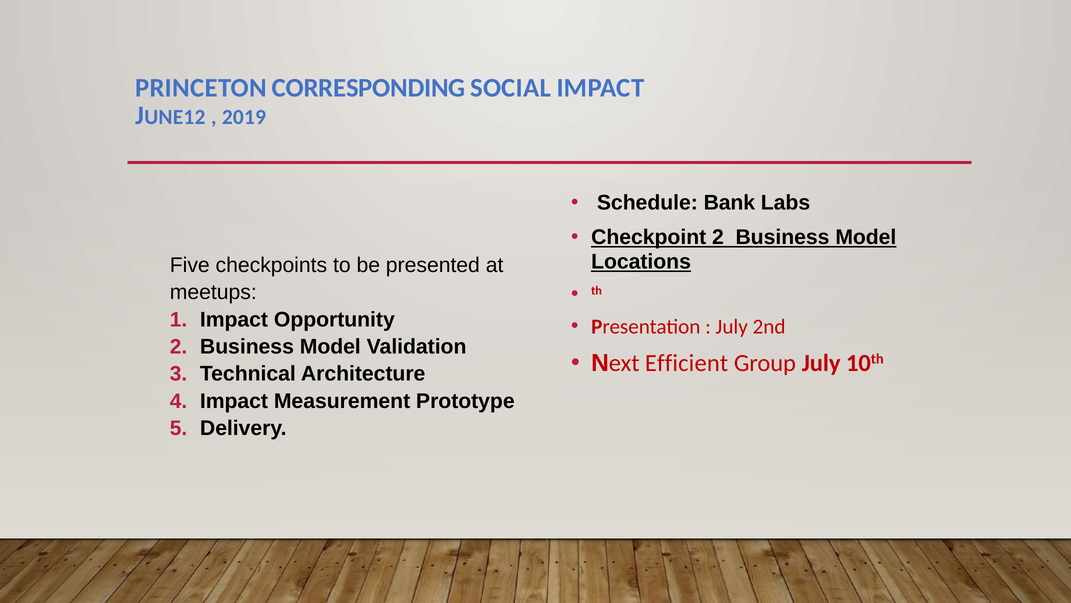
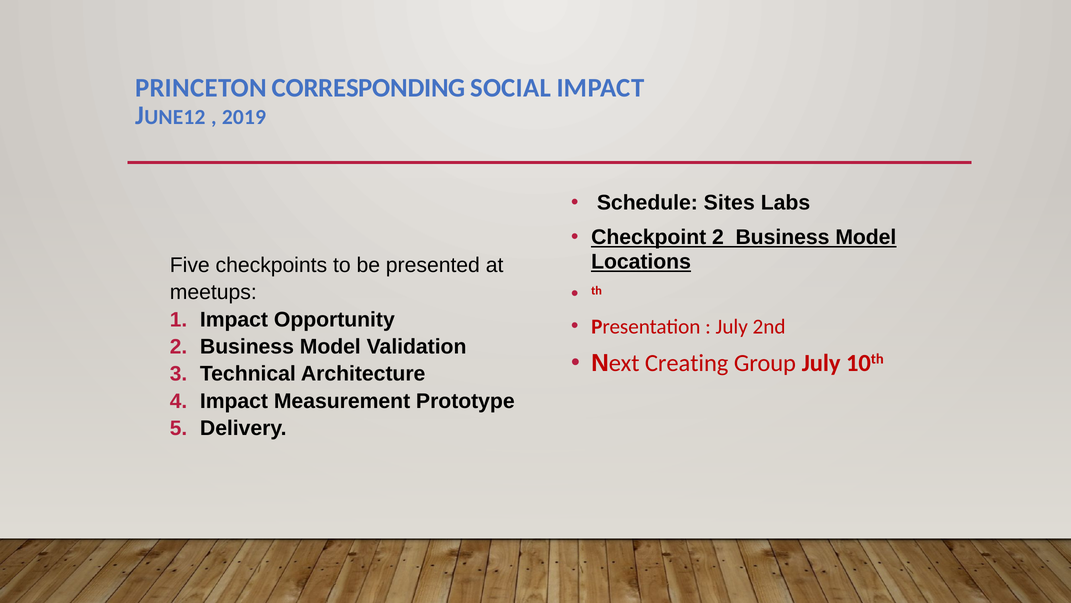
Bank: Bank -> Sites
Efficient: Efficient -> Creating
